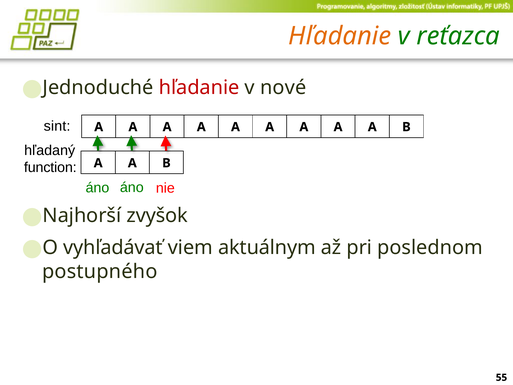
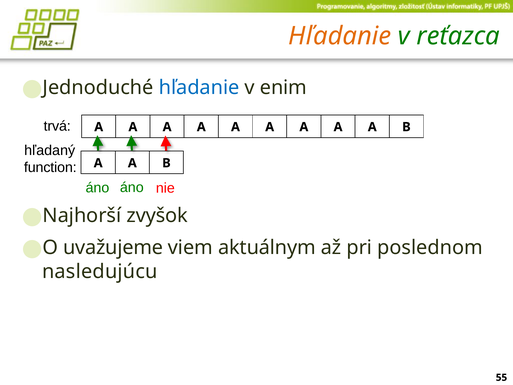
hľadanie at (199, 88) colour: red -> blue
nové: nové -> enim
sint: sint -> trvá
vyhľadávať: vyhľadávať -> uvažujeme
postupného: postupného -> nasledujúcu
